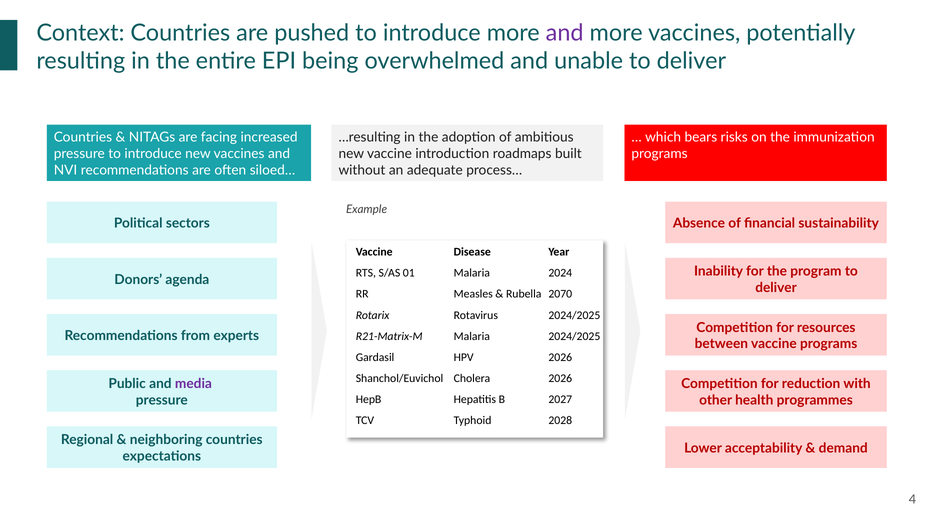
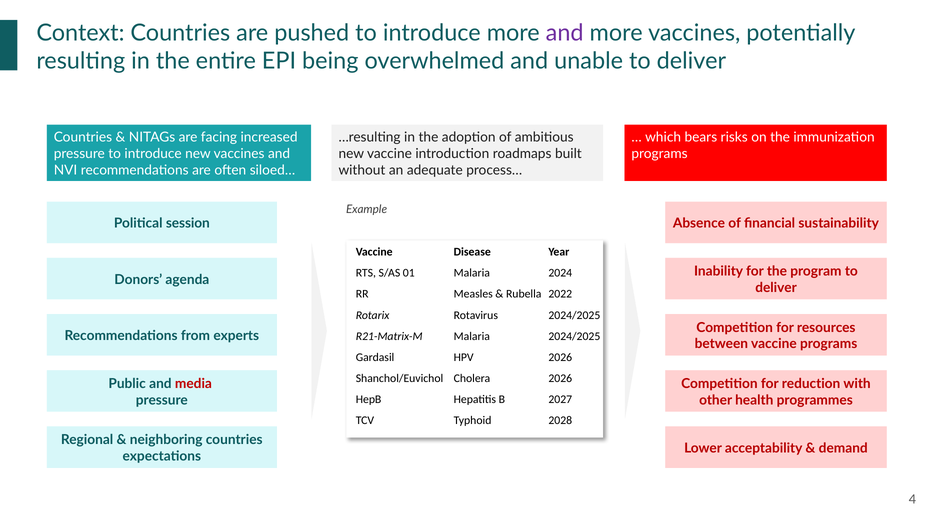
sectors: sectors -> session
2070: 2070 -> 2022
media colour: purple -> red
